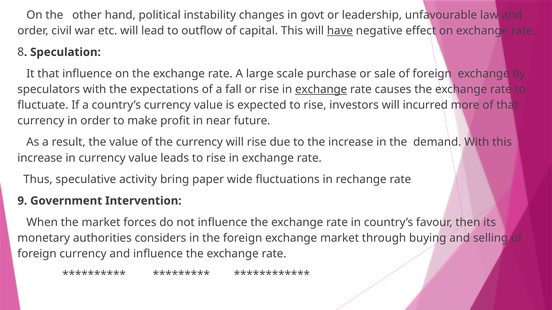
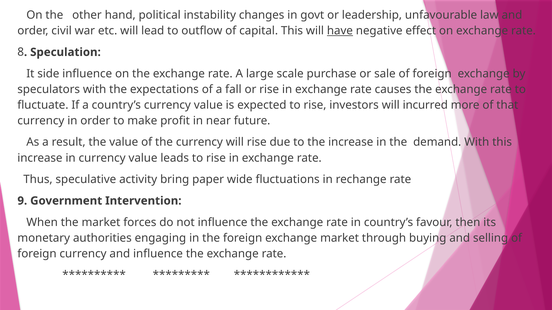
It that: that -> side
exchange at (321, 89) underline: present -> none
considers: considers -> engaging
